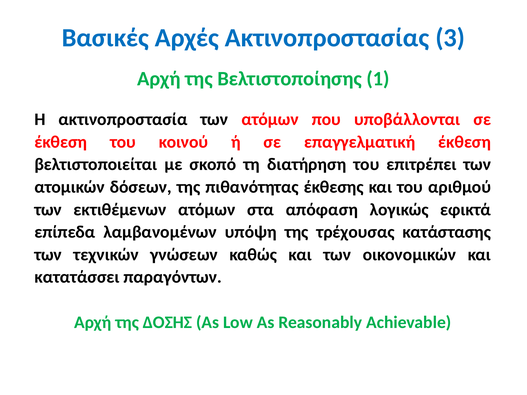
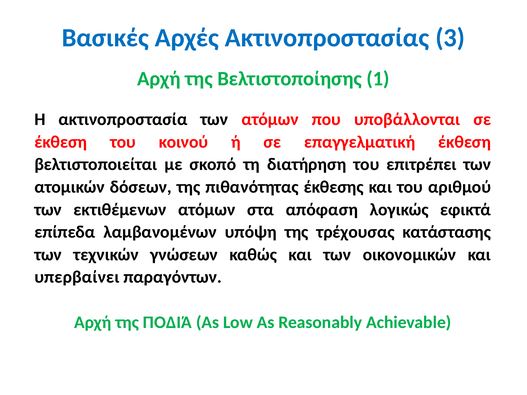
κατατάσσει: κατατάσσει -> υπερβαίνει
ΔΟΣΗΣ: ΔΟΣΗΣ -> ΠΟΔΙΆ
